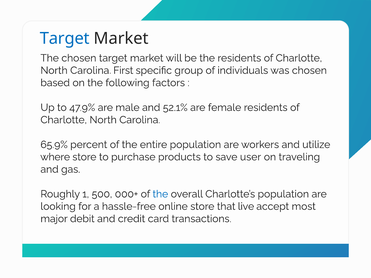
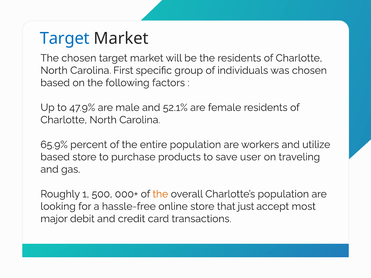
where at (55, 157): where -> based
the at (160, 194) colour: blue -> orange
live: live -> just
